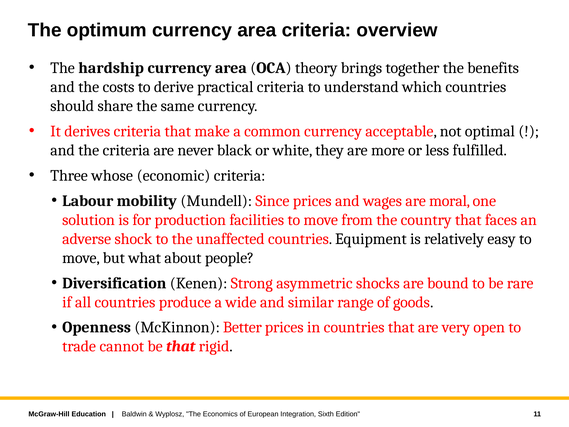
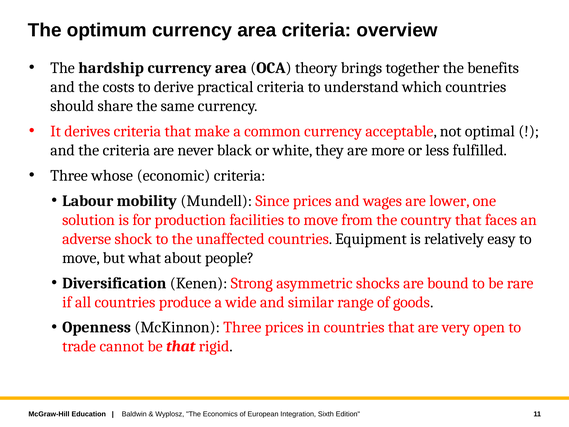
moral: moral -> lower
McKinnon Better: Better -> Three
